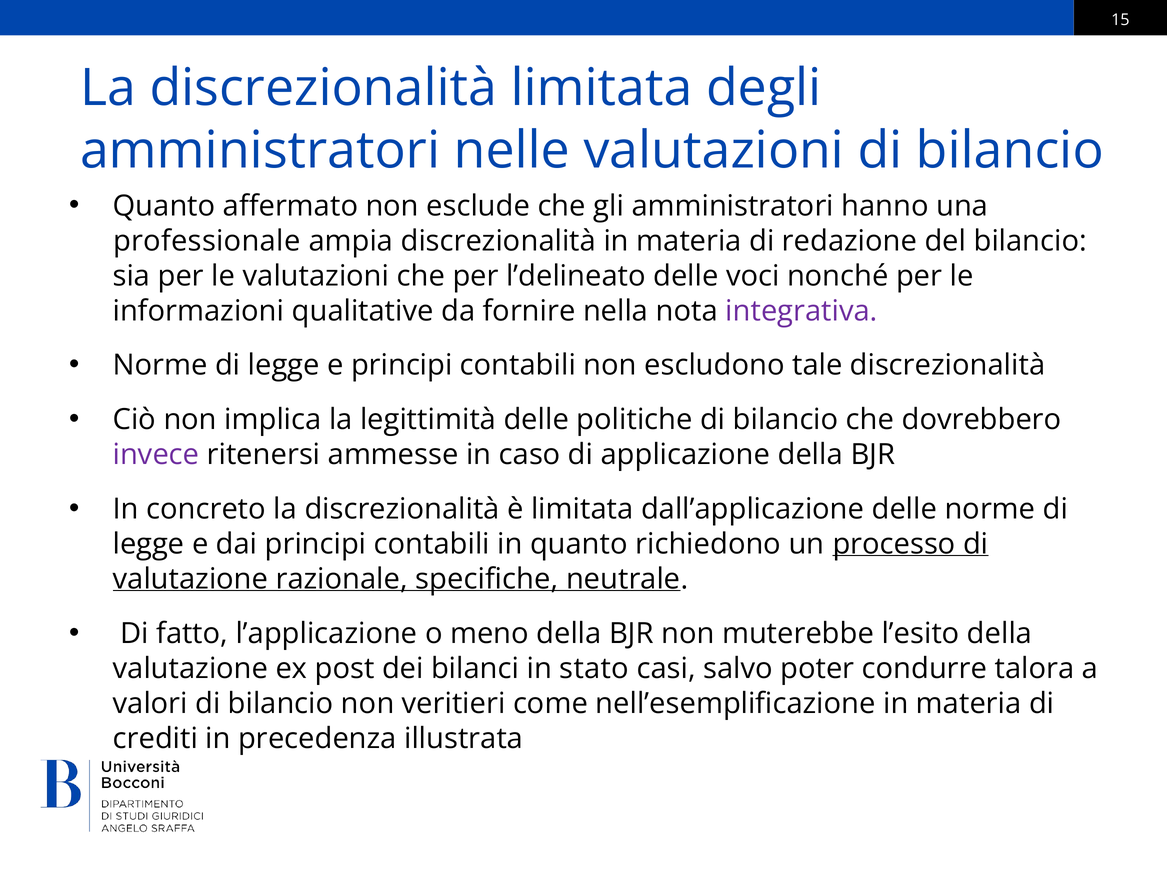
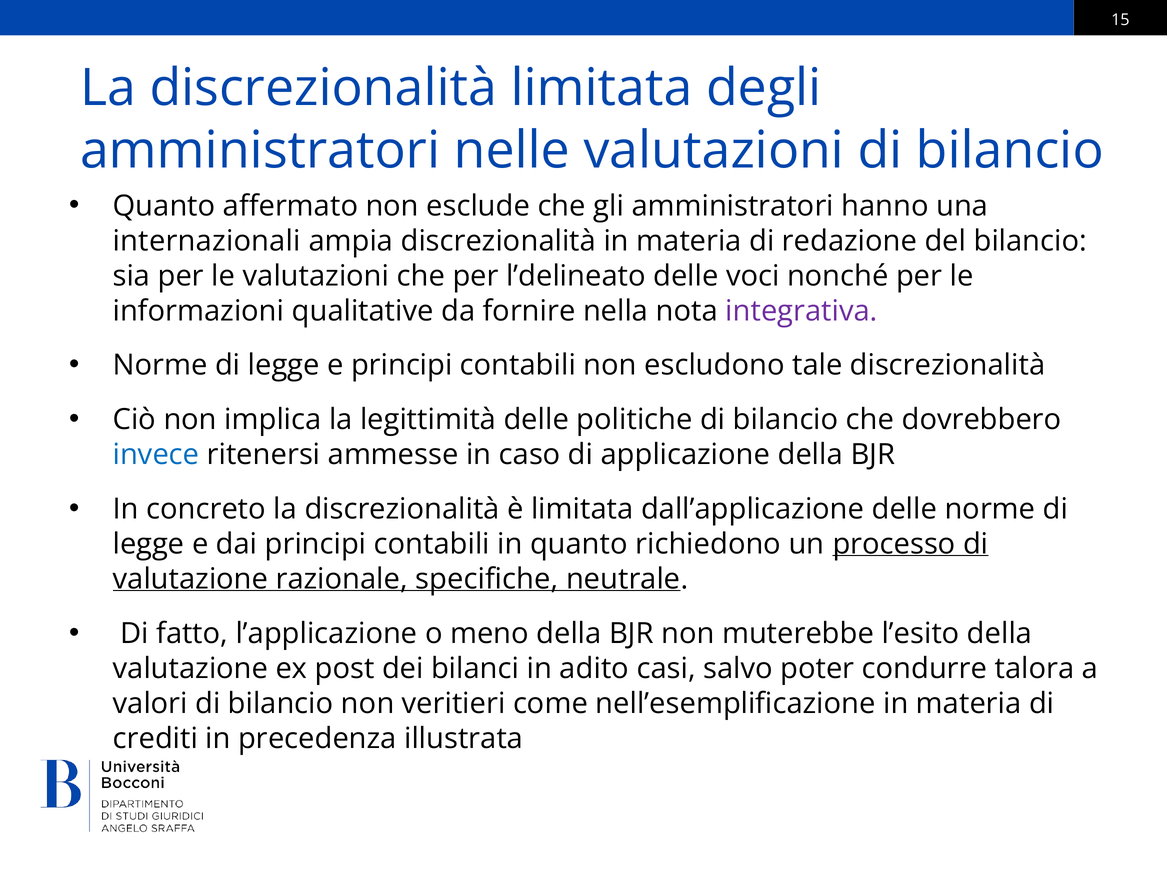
professionale: professionale -> internazionali
invece colour: purple -> blue
stato: stato -> adito
